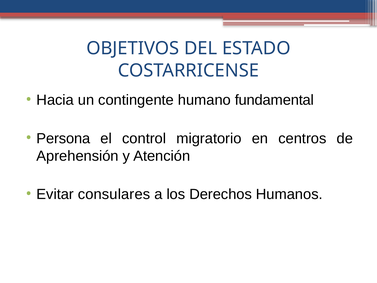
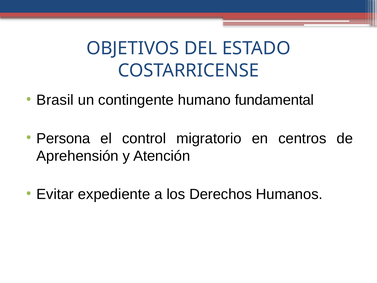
Hacia: Hacia -> Brasil
consulares: consulares -> expediente
